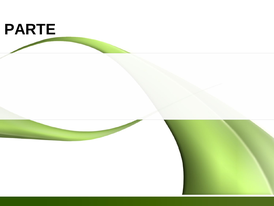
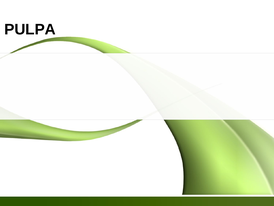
PARTE: PARTE -> PULPA
